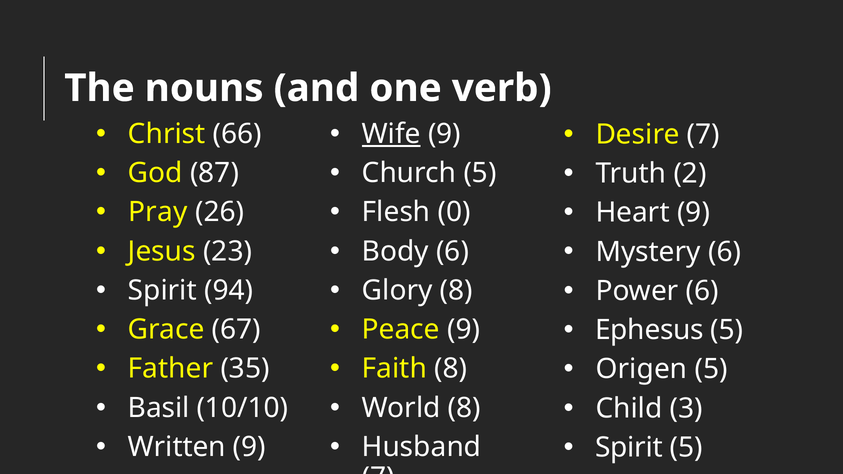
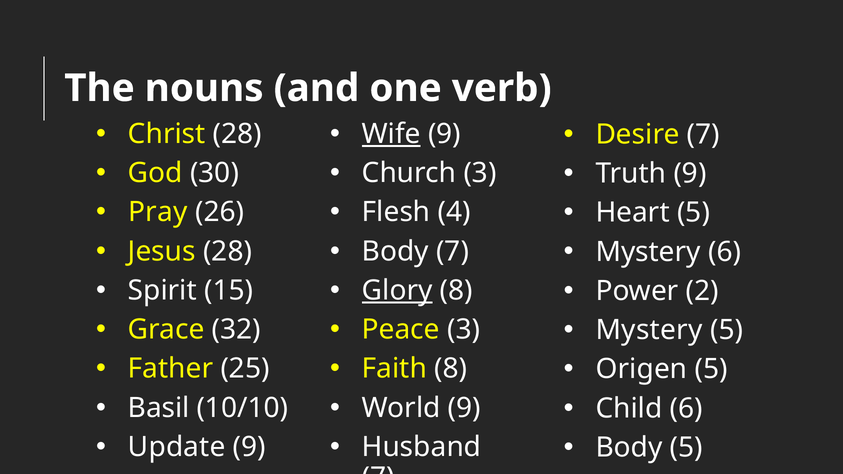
Christ 66: 66 -> 28
87: 87 -> 30
Church 5: 5 -> 3
Truth 2: 2 -> 9
0: 0 -> 4
Heart 9: 9 -> 5
Jesus 23: 23 -> 28
Body 6: 6 -> 7
94: 94 -> 15
Glory underline: none -> present
Power 6: 6 -> 2
67: 67 -> 32
Peace 9: 9 -> 3
Ephesus at (649, 330): Ephesus -> Mystery
35: 35 -> 25
World 8: 8 -> 9
Child 3: 3 -> 6
Written: Written -> Update
Spirit at (629, 448): Spirit -> Body
